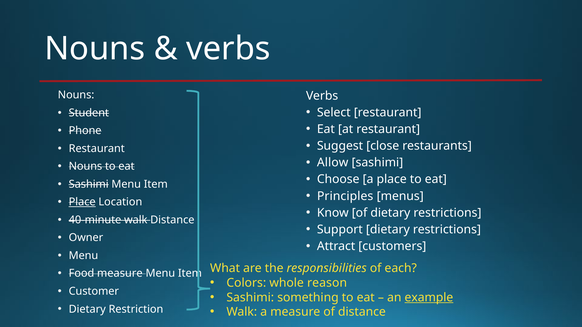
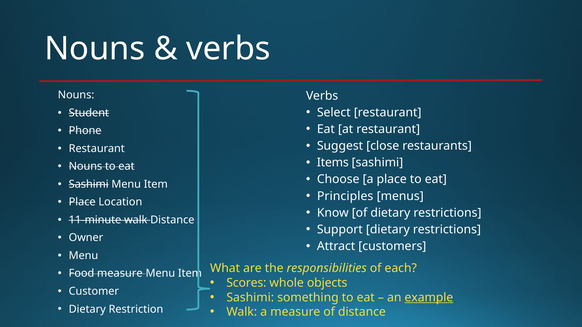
Allow: Allow -> Items
Place at (82, 202) underline: present -> none
40-minute: 40-minute -> 11-minute
Colors: Colors -> Scores
reason: reason -> objects
